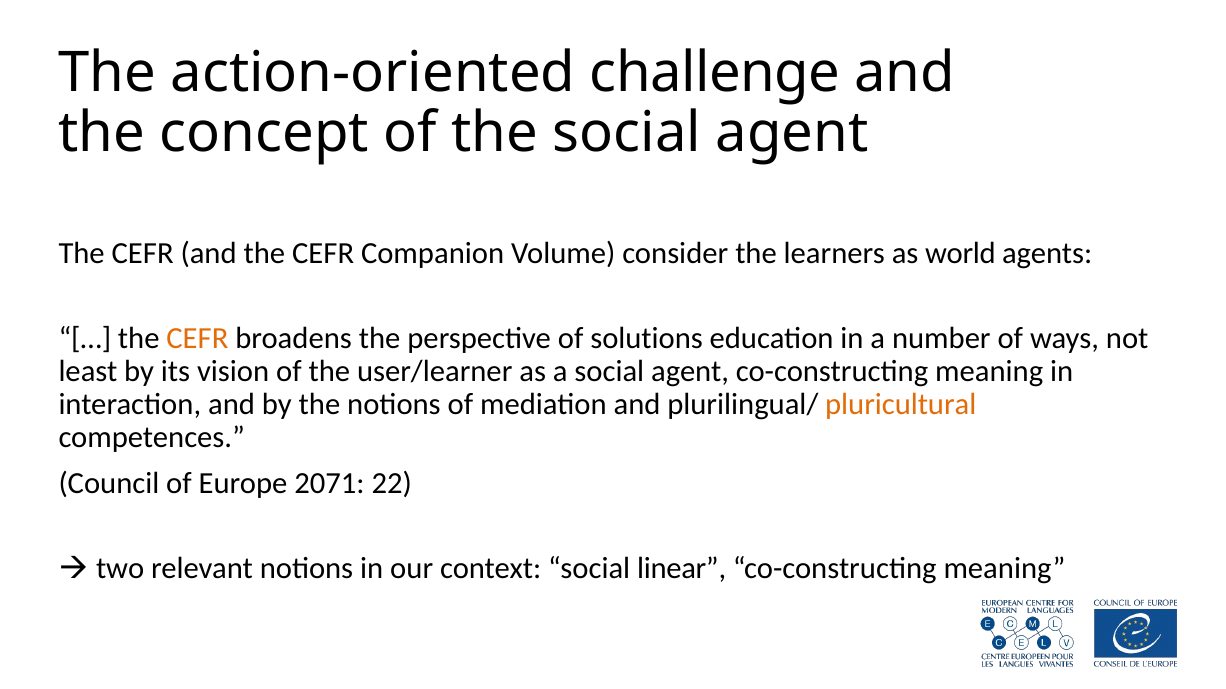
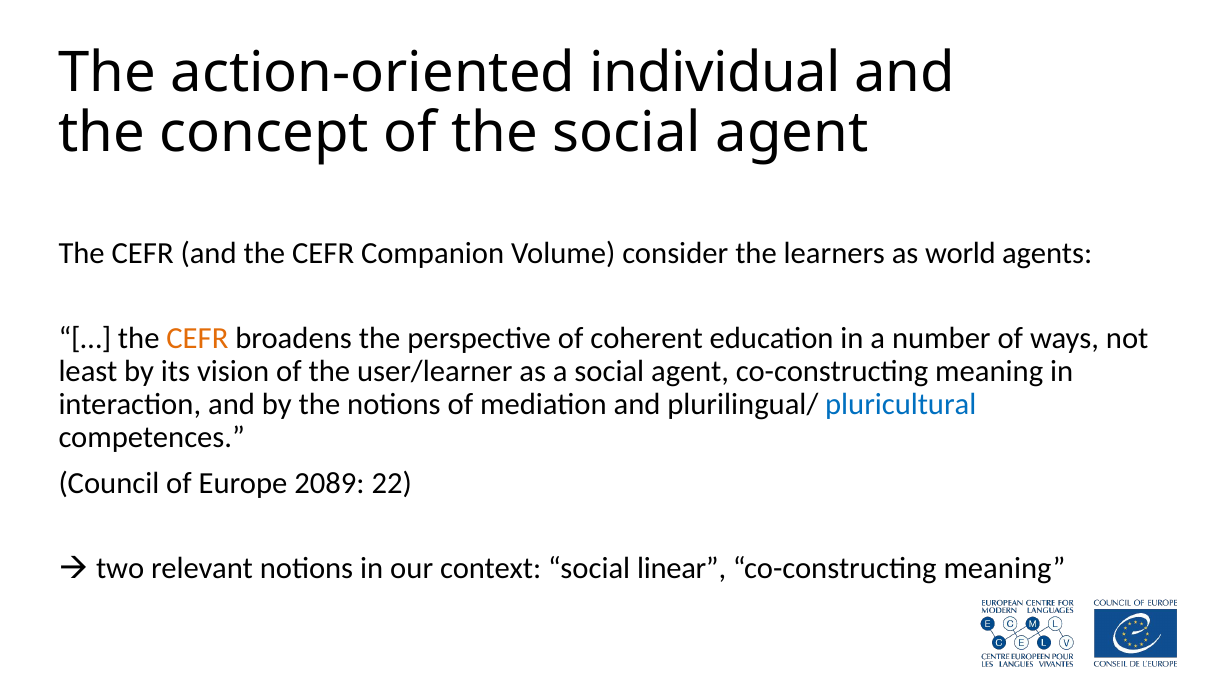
challenge: challenge -> individual
solutions: solutions -> coherent
pluricultural colour: orange -> blue
2071: 2071 -> 2089
